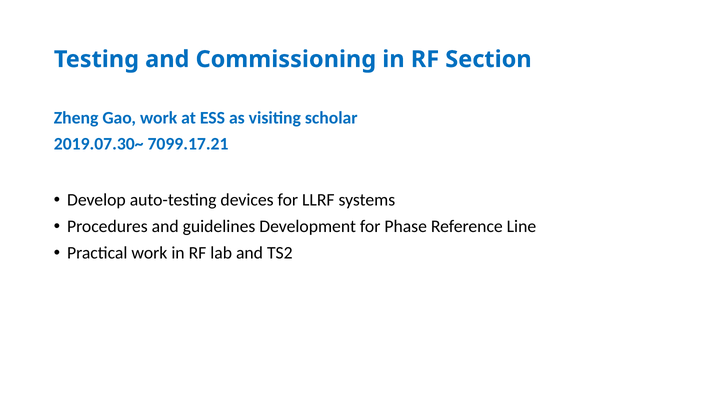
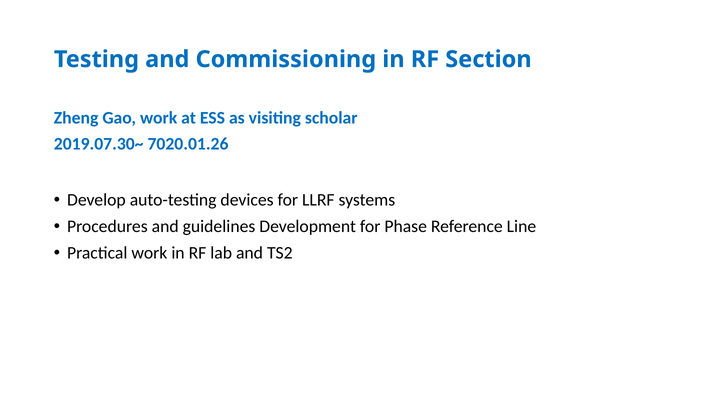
7099.17.21: 7099.17.21 -> 7020.01.26
